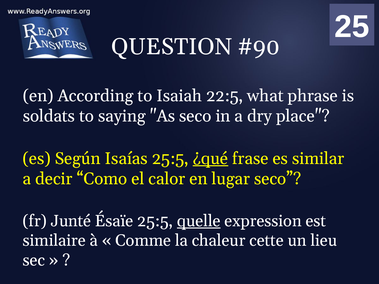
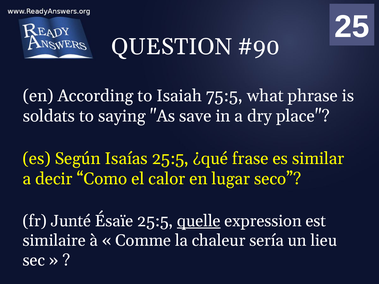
22:5: 22:5 -> 75:5
As seco: seco -> save
¿qué underline: present -> none
cette: cette -> sería
